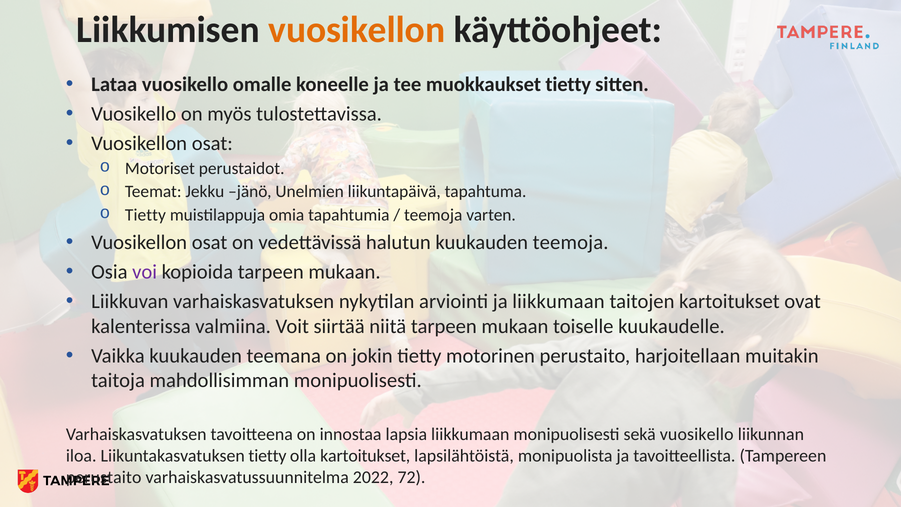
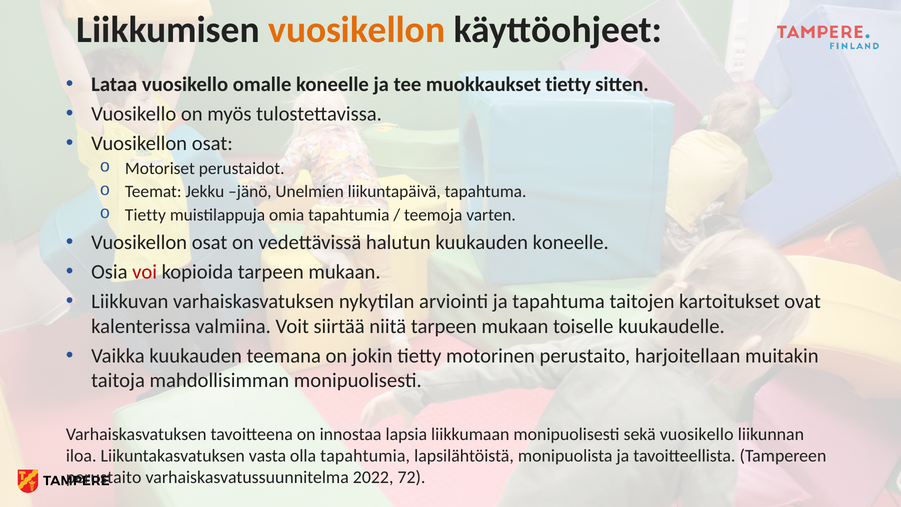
kuukauden teemoja: teemoja -> koneelle
voi colour: purple -> red
ja liikkumaan: liikkumaan -> tapahtuma
Liikuntakasvatuksen tietty: tietty -> vasta
olla kartoitukset: kartoitukset -> tapahtumia
